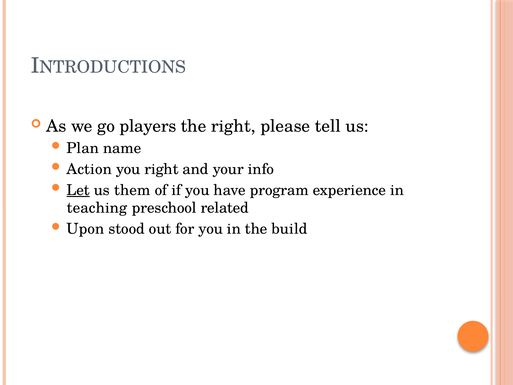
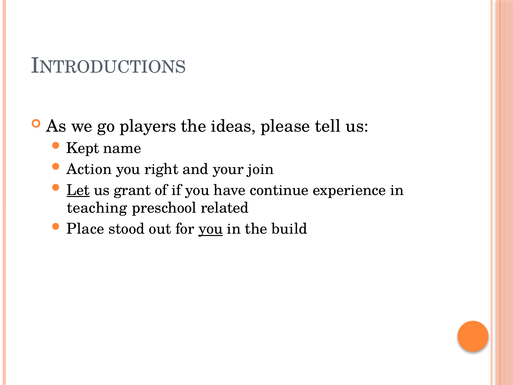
the right: right -> ideas
Plan: Plan -> Kept
info: info -> join
them: them -> grant
program: program -> continue
Upon: Upon -> Place
you at (211, 229) underline: none -> present
